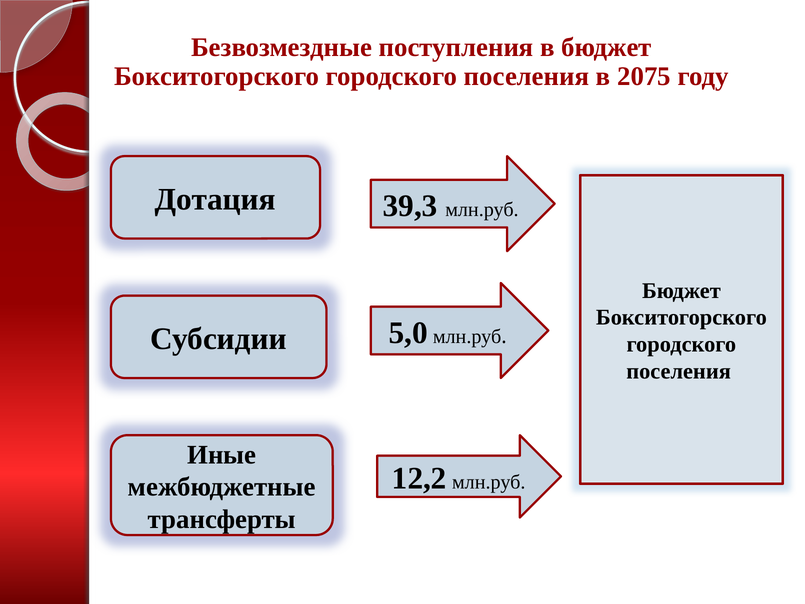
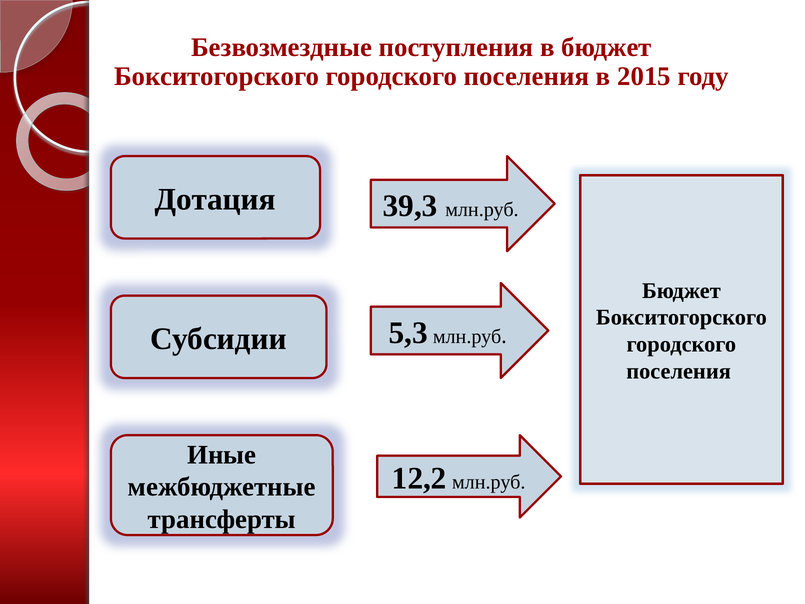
2075: 2075 -> 2015
5,0: 5,0 -> 5,3
